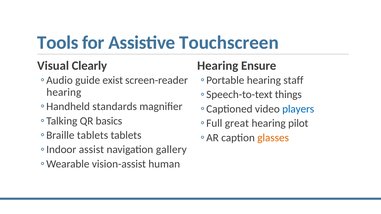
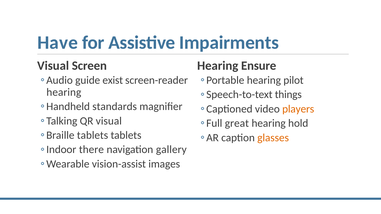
Tools: Tools -> Have
Touchscreen: Touchscreen -> Impairments
Clearly: Clearly -> Screen
staff: staff -> pilot
players colour: blue -> orange
QR basics: basics -> visual
pilot: pilot -> hold
assist: assist -> there
human: human -> images
